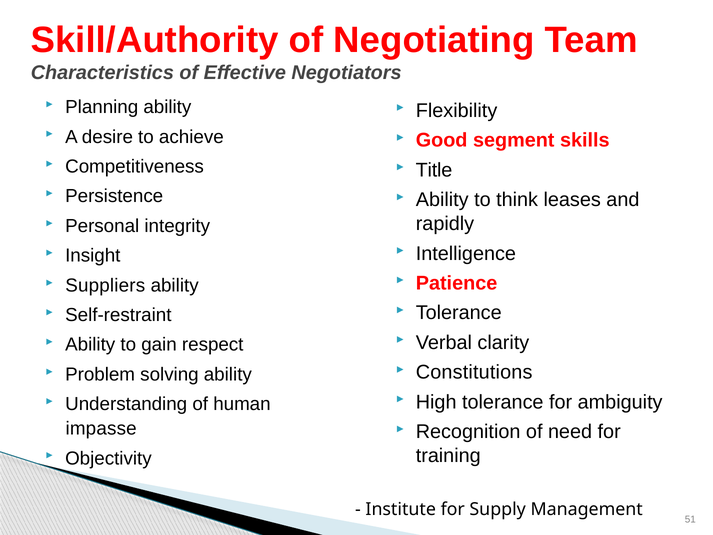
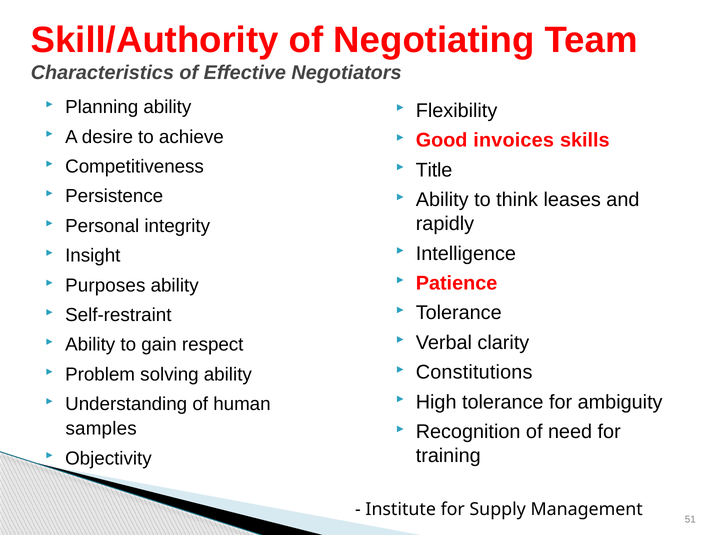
segment: segment -> invoices
Suppliers: Suppliers -> Purposes
impasse: impasse -> samples
